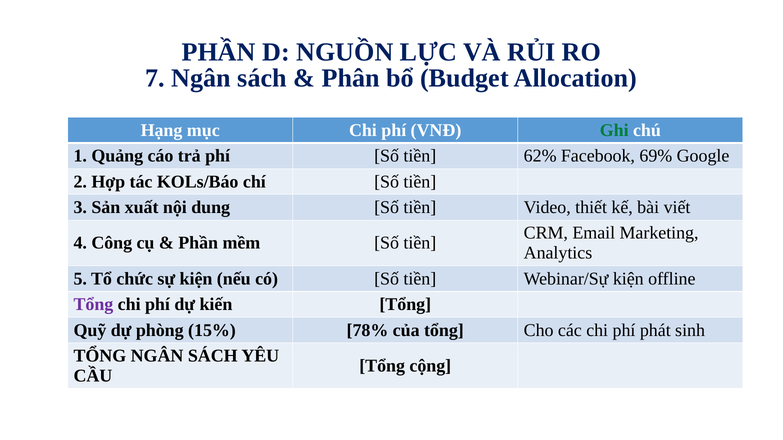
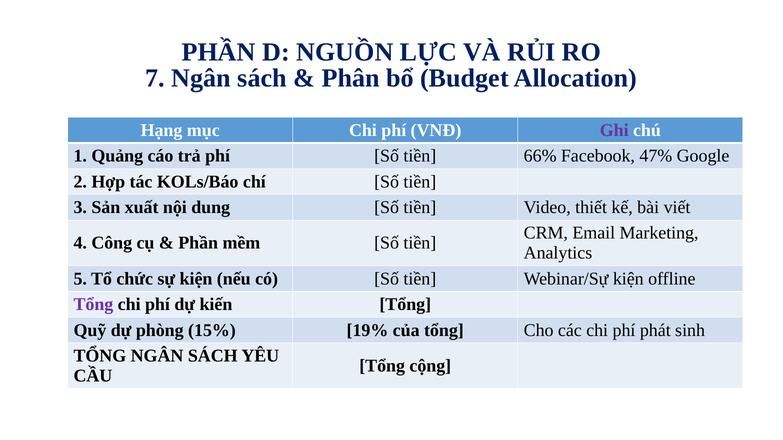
Ghi colour: green -> purple
62%: 62% -> 66%
69%: 69% -> 47%
78%: 78% -> 19%
